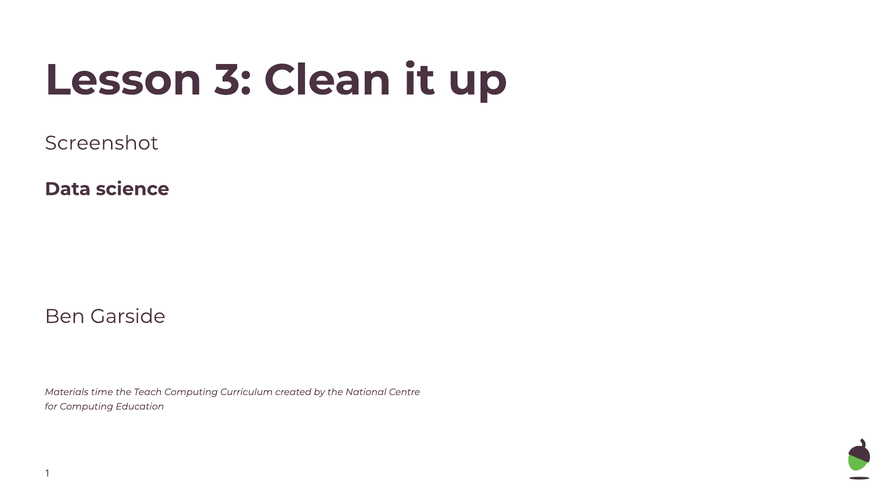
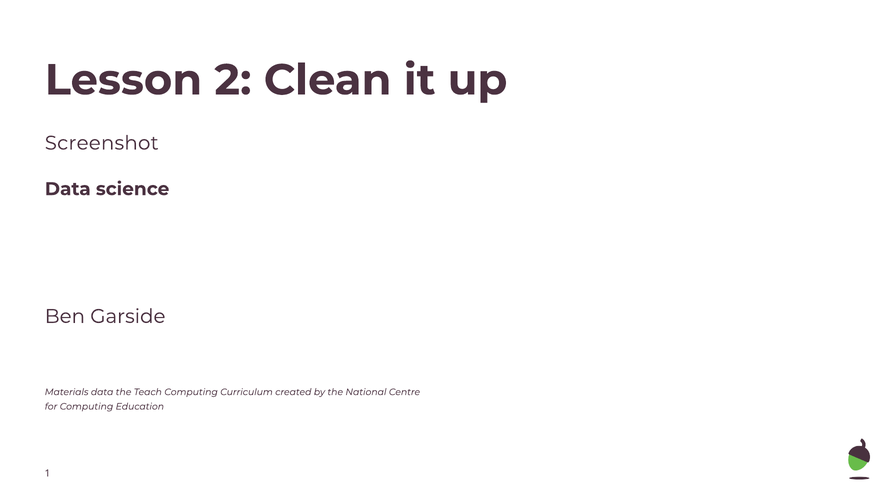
3: 3 -> 2
Materials time: time -> data
